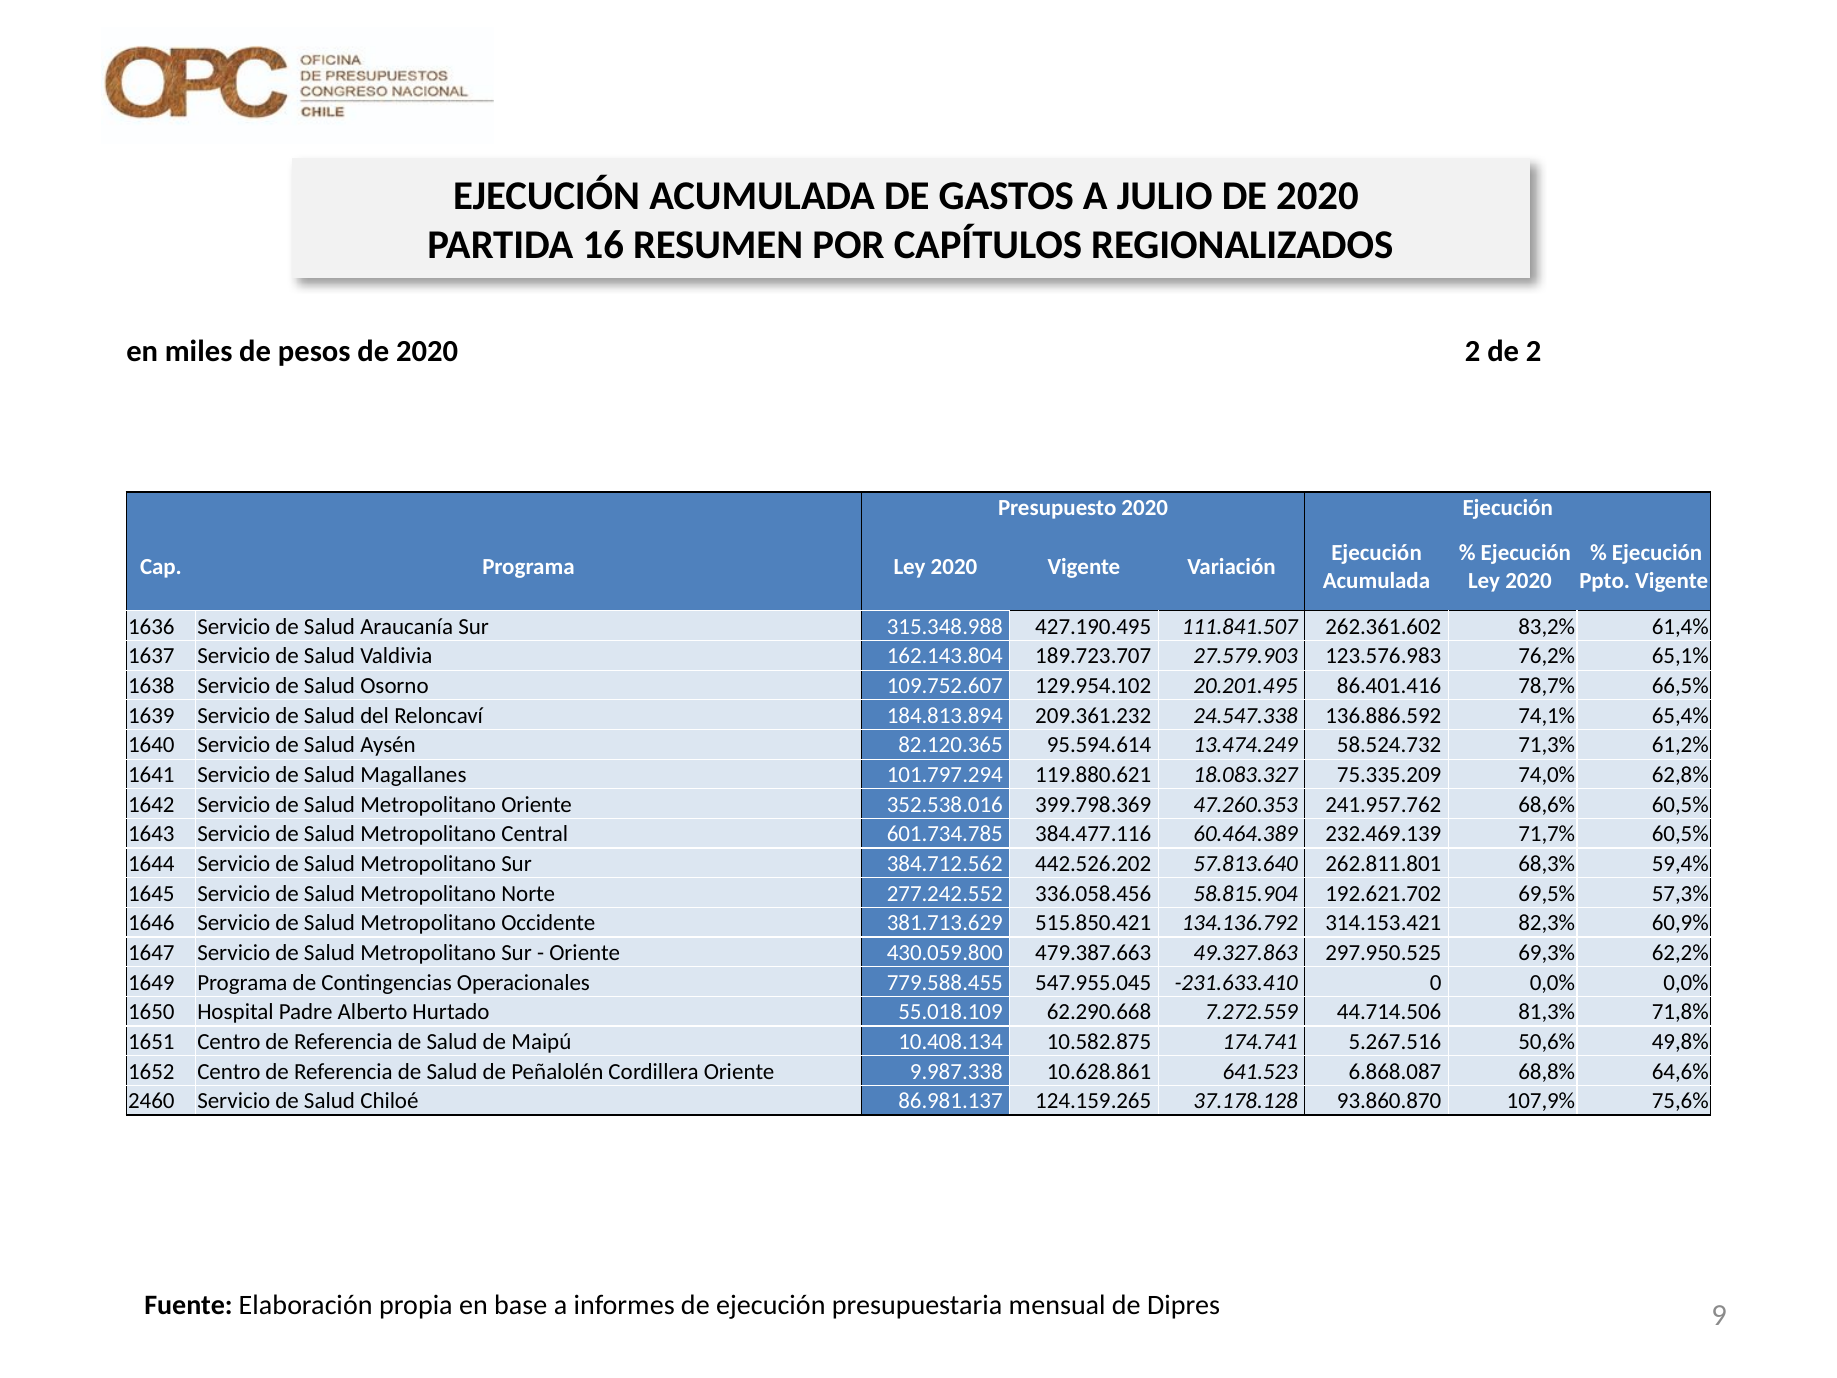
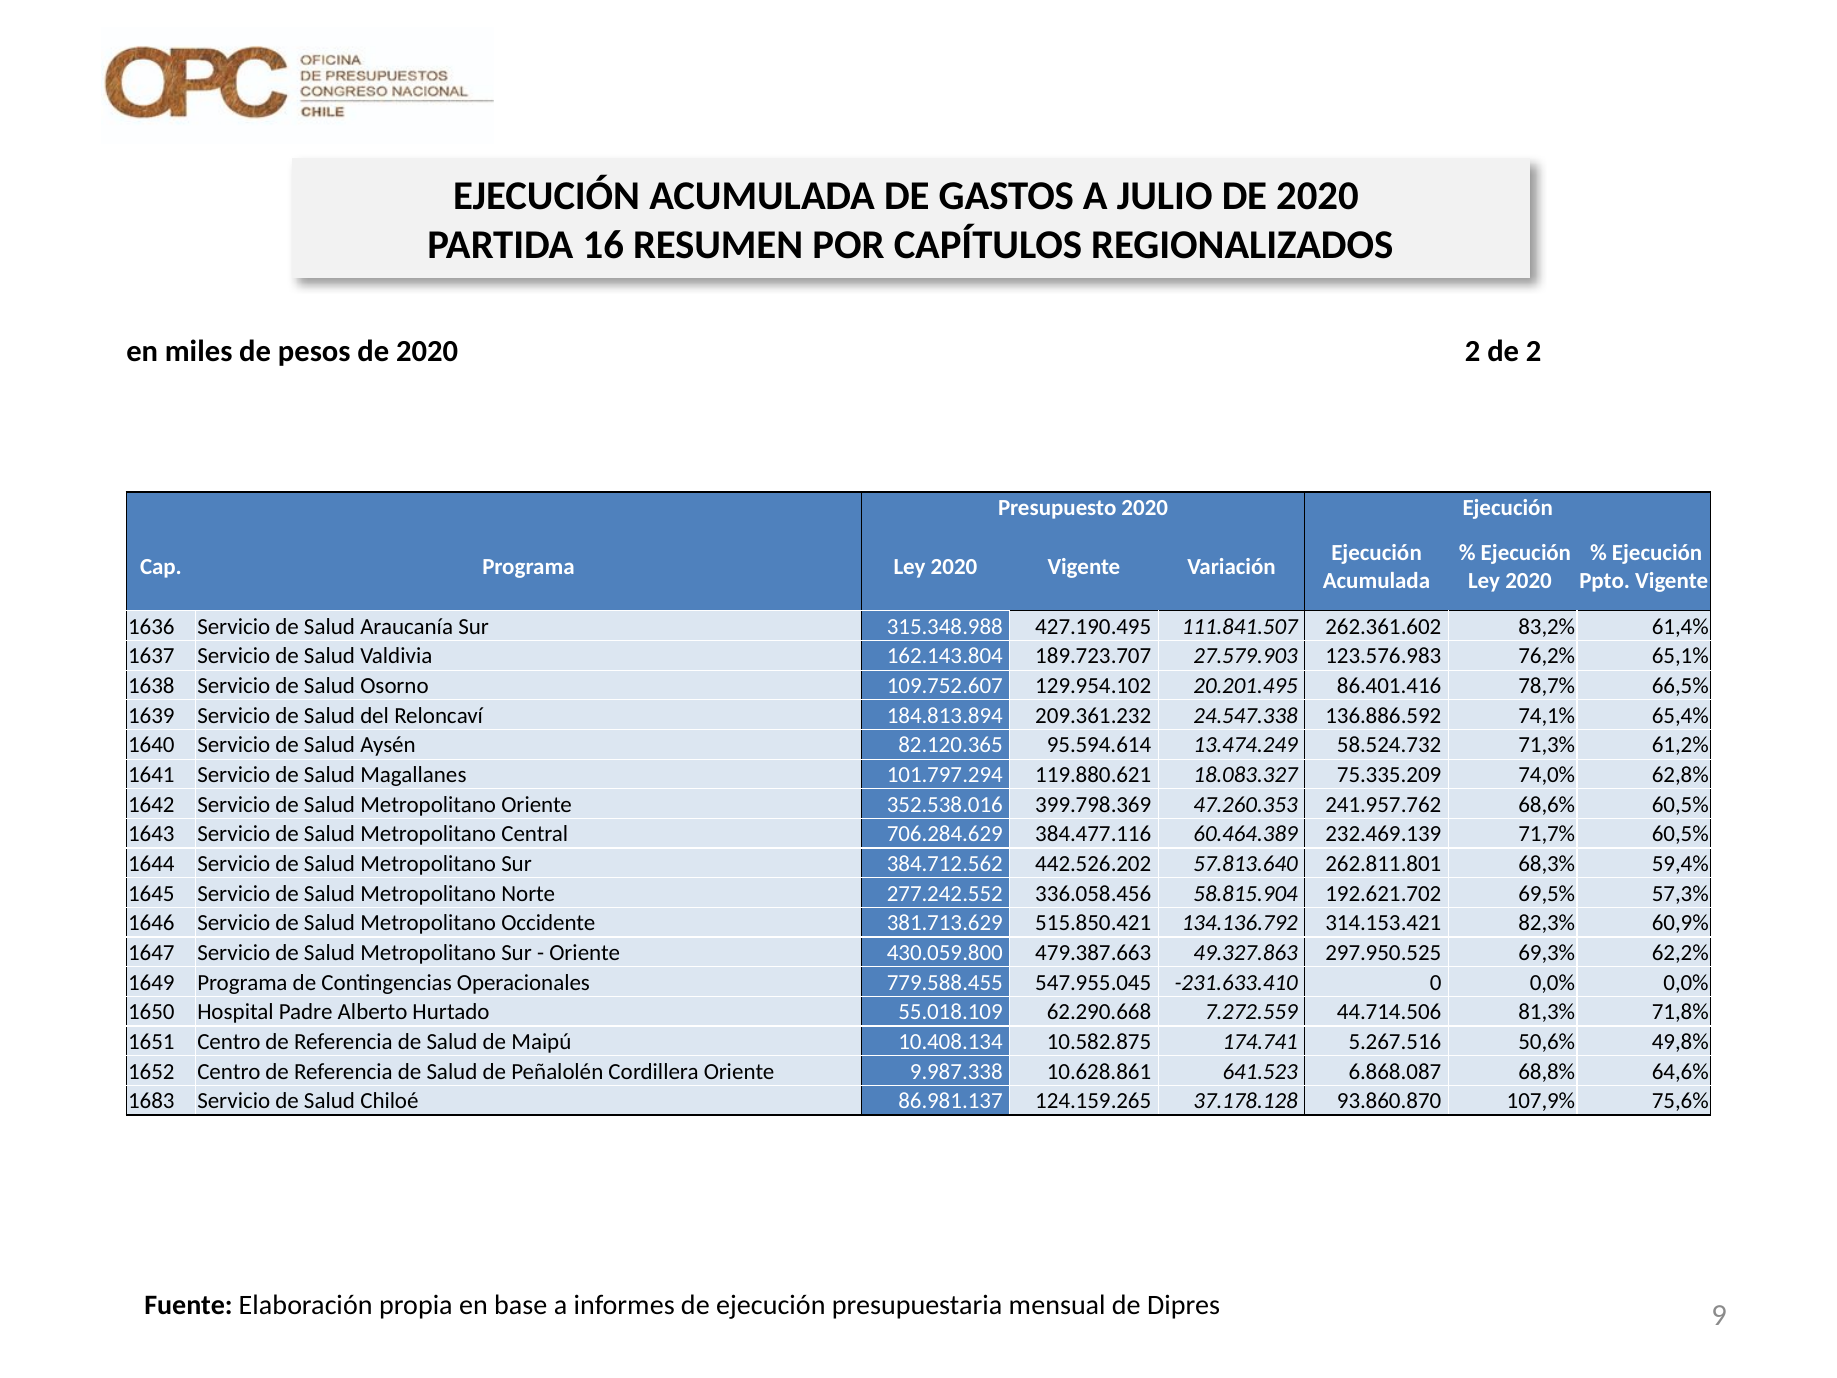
601.734.785: 601.734.785 -> 706.284.629
2460: 2460 -> 1683
